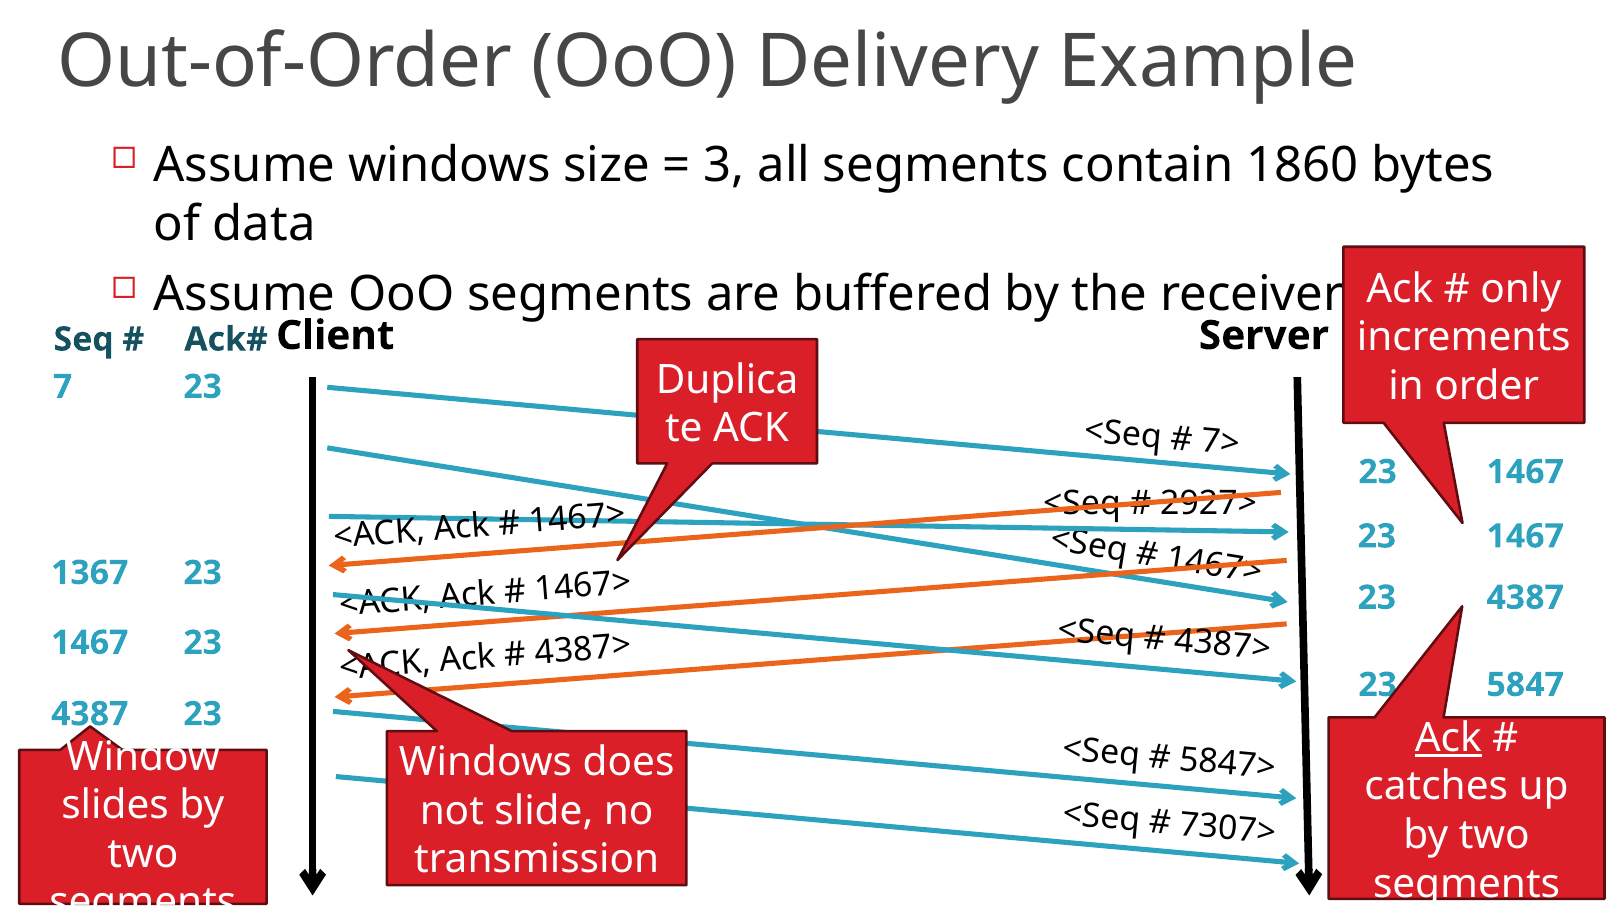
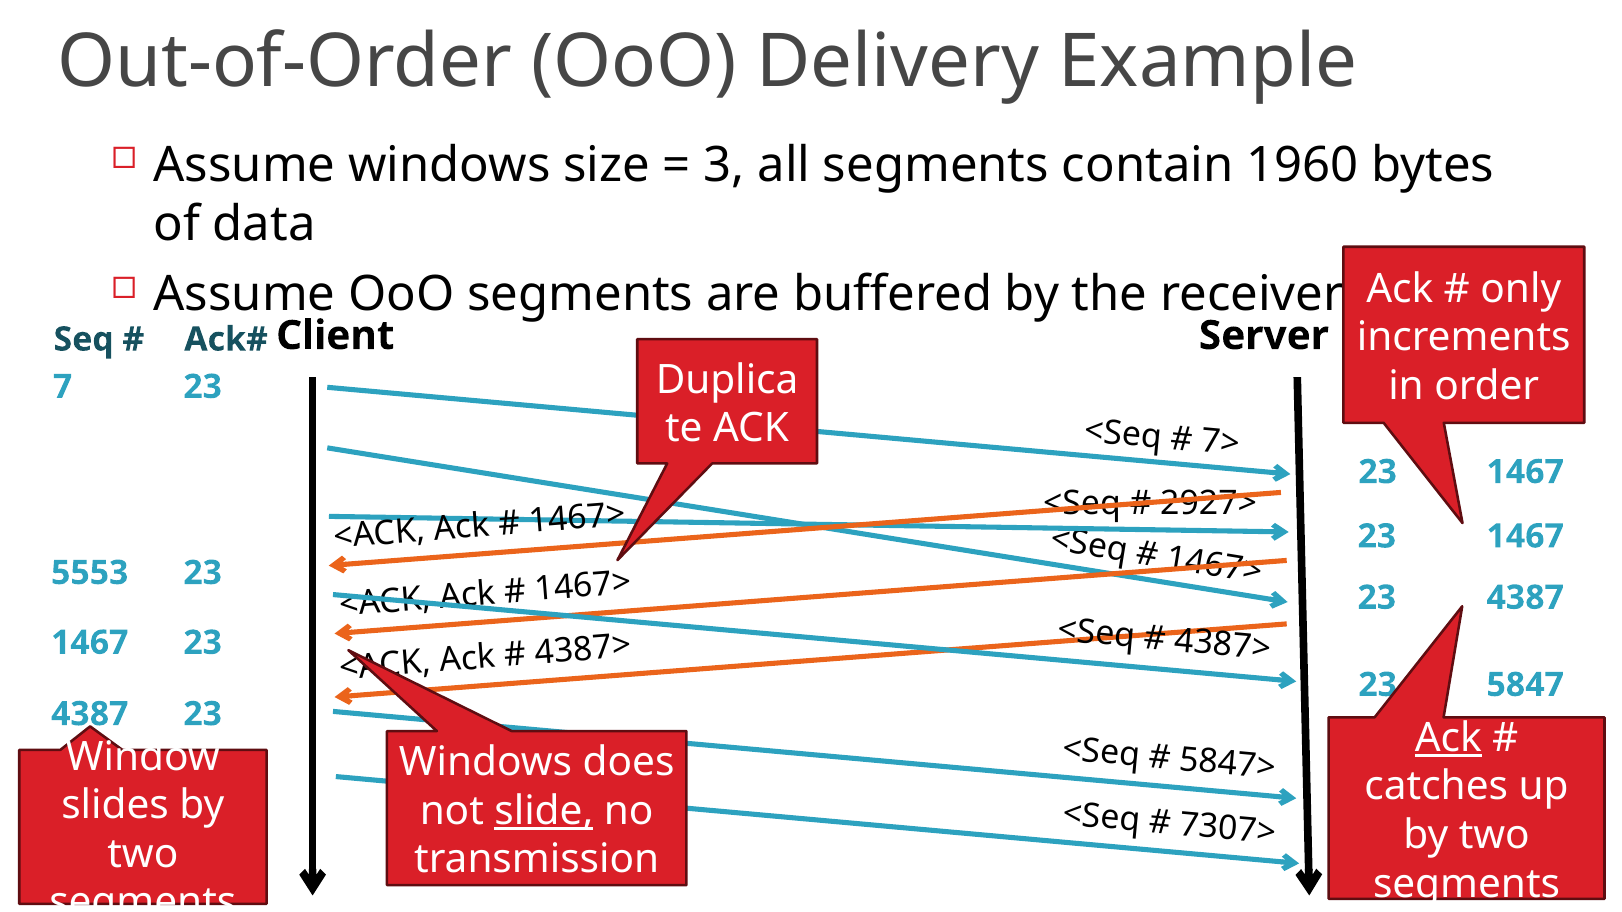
1860: 1860 -> 1960
1367: 1367 -> 5553
slide underline: none -> present
